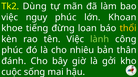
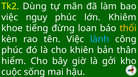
Khoan: Khoan -> Khiêm
lành colour: light green -> light blue
nhiêu: nhiêu -> khiên
đánh: đánh -> hiểm
